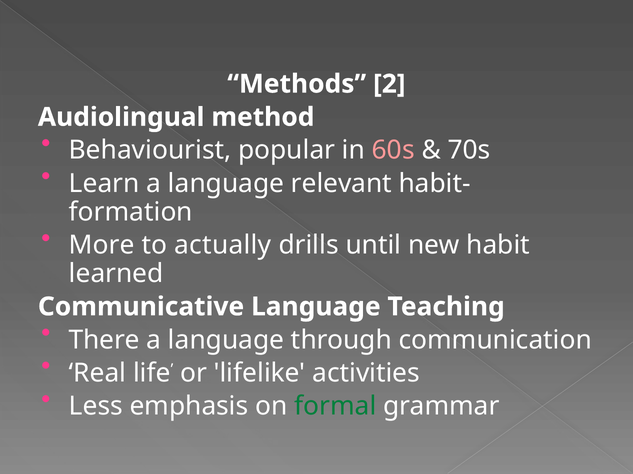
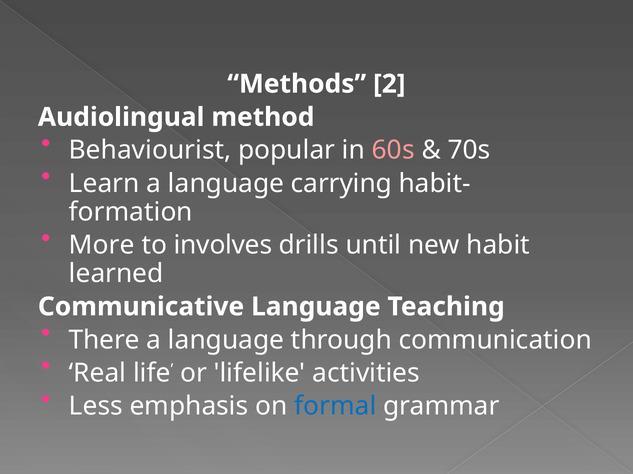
relevant: relevant -> carrying
actually: actually -> involves
formal colour: green -> blue
